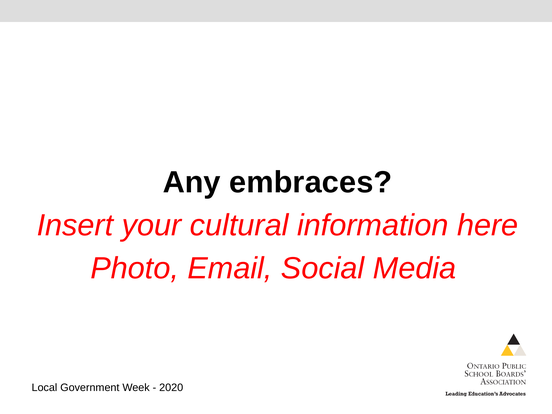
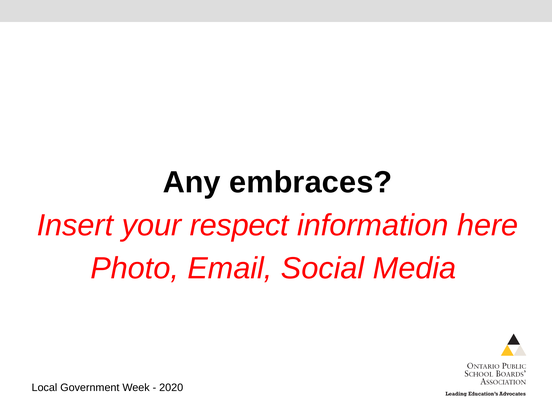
cultural: cultural -> respect
